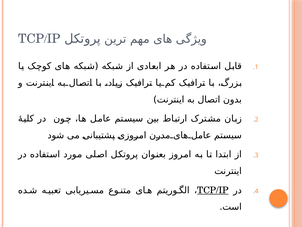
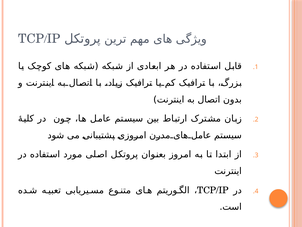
TCP/IP underline: present -> none
